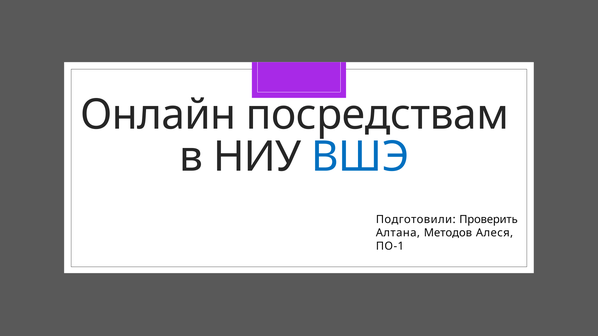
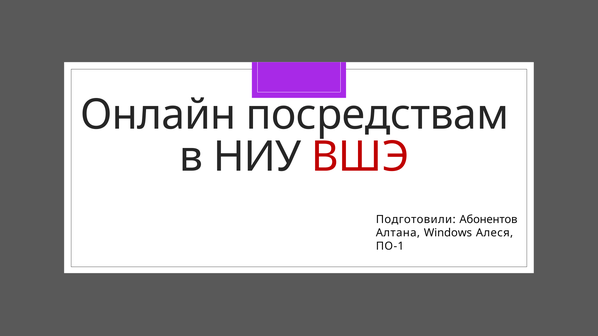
ВШЭ colour: blue -> red
Проверить: Проверить -> Абонентов
Методов: Методов -> Windows
